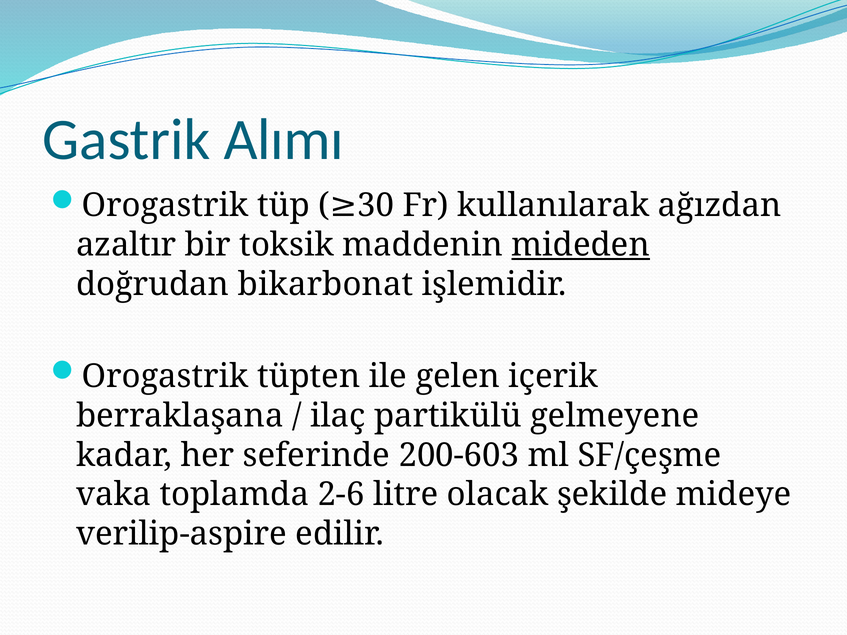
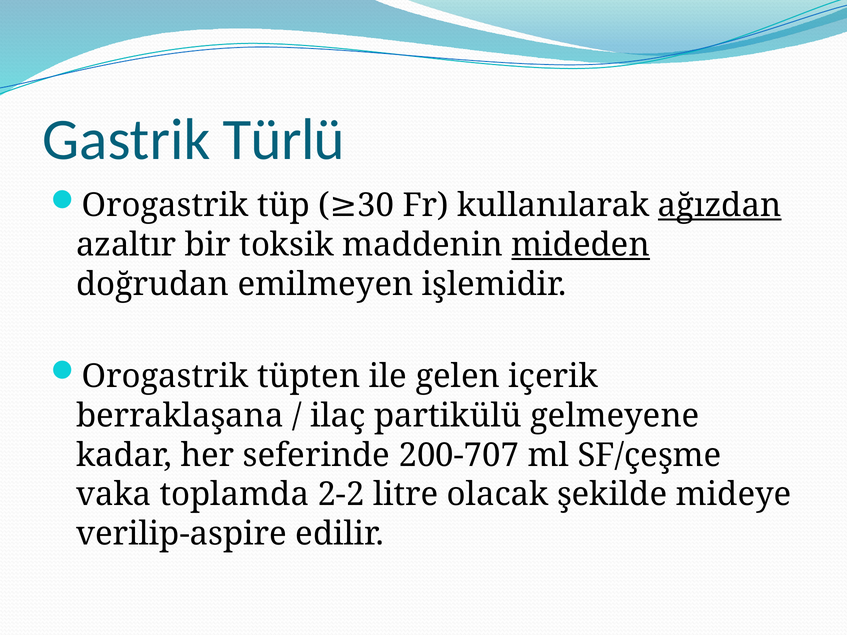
Alımı: Alımı -> Türlü
ağızdan underline: none -> present
bikarbonat: bikarbonat -> emilmeyen
200‐603: 200‐603 -> 200‐707
2‐6: 2‐6 -> 2‐2
